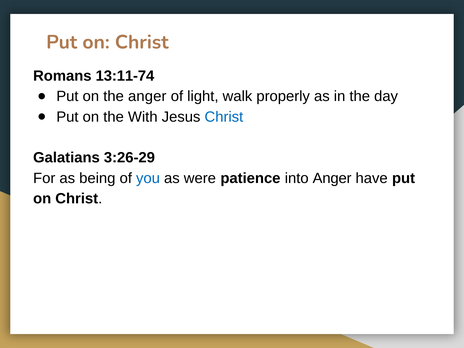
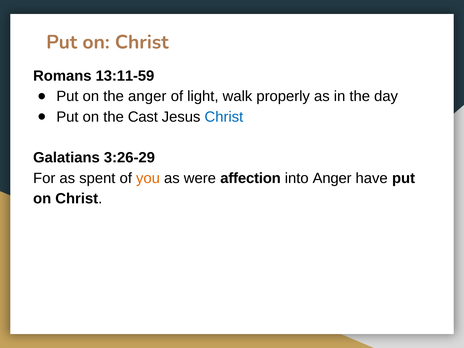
13:11-74: 13:11-74 -> 13:11-59
With: With -> Cast
being: being -> spent
you colour: blue -> orange
patience: patience -> affection
